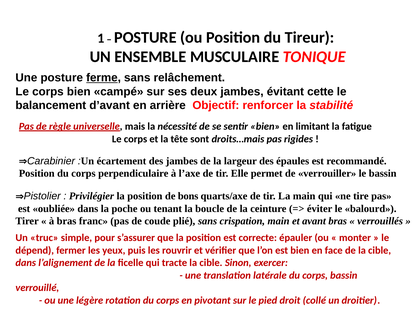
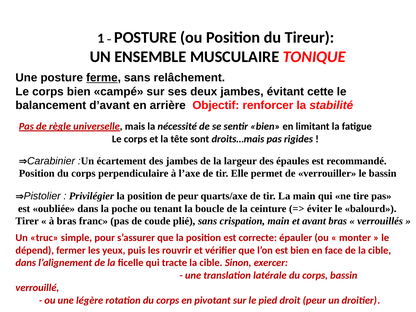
de bons: bons -> peur
droit collé: collé -> peur
